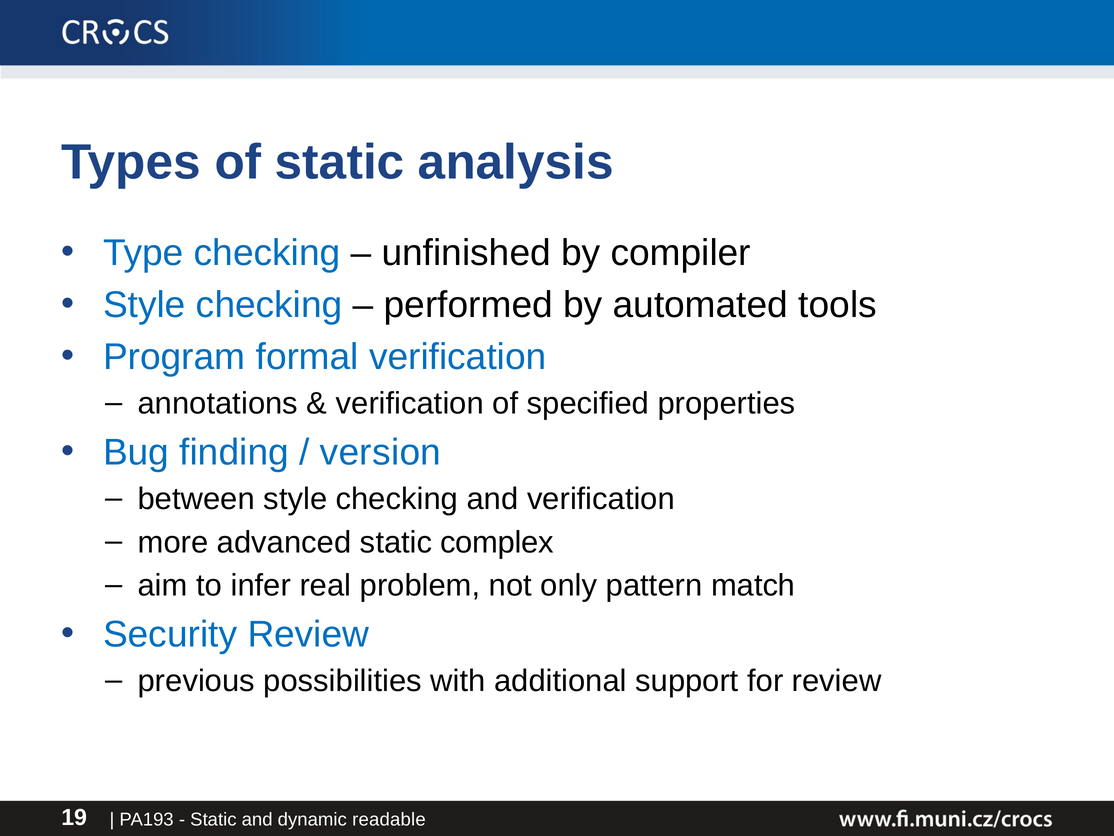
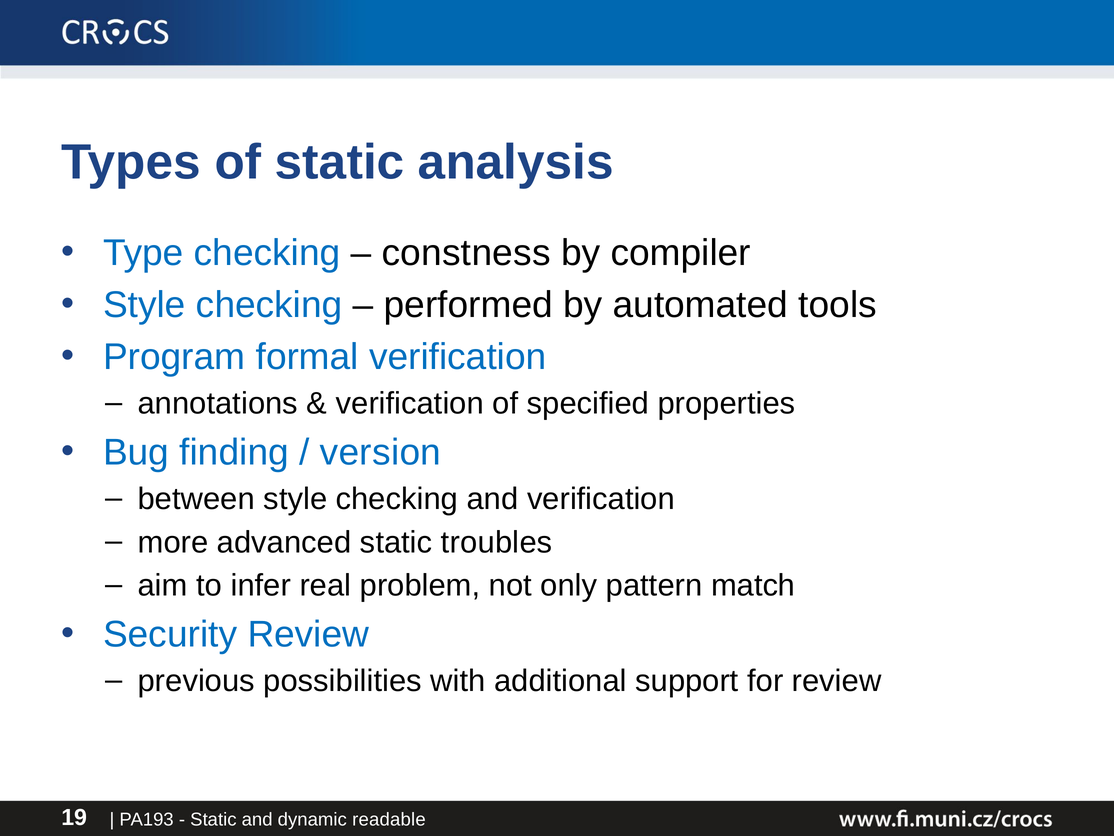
unfinished: unfinished -> constness
complex: complex -> troubles
